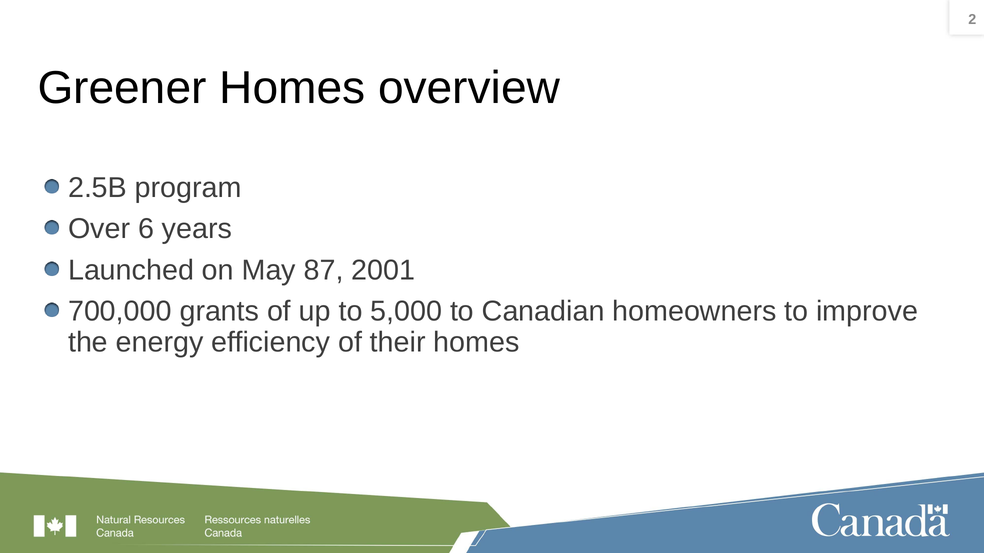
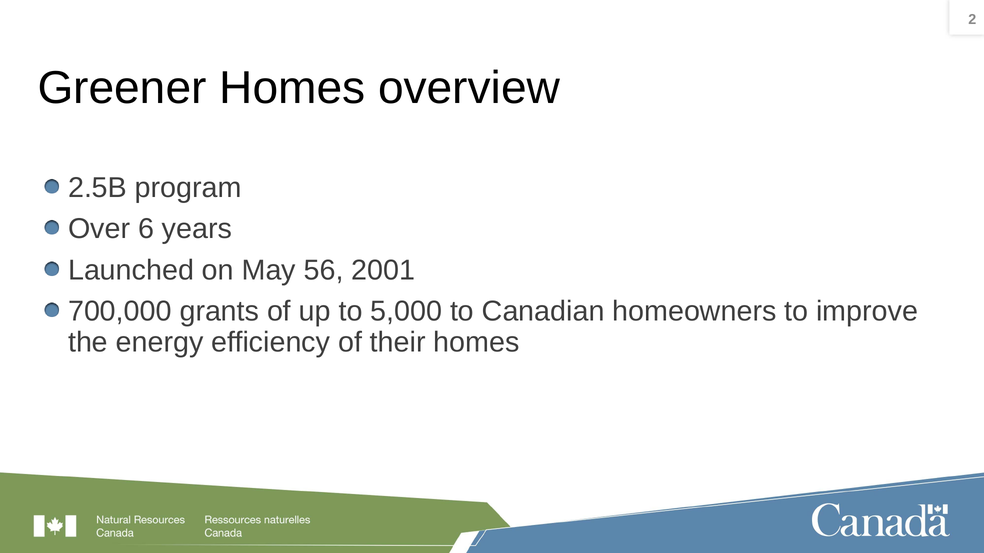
87: 87 -> 56
